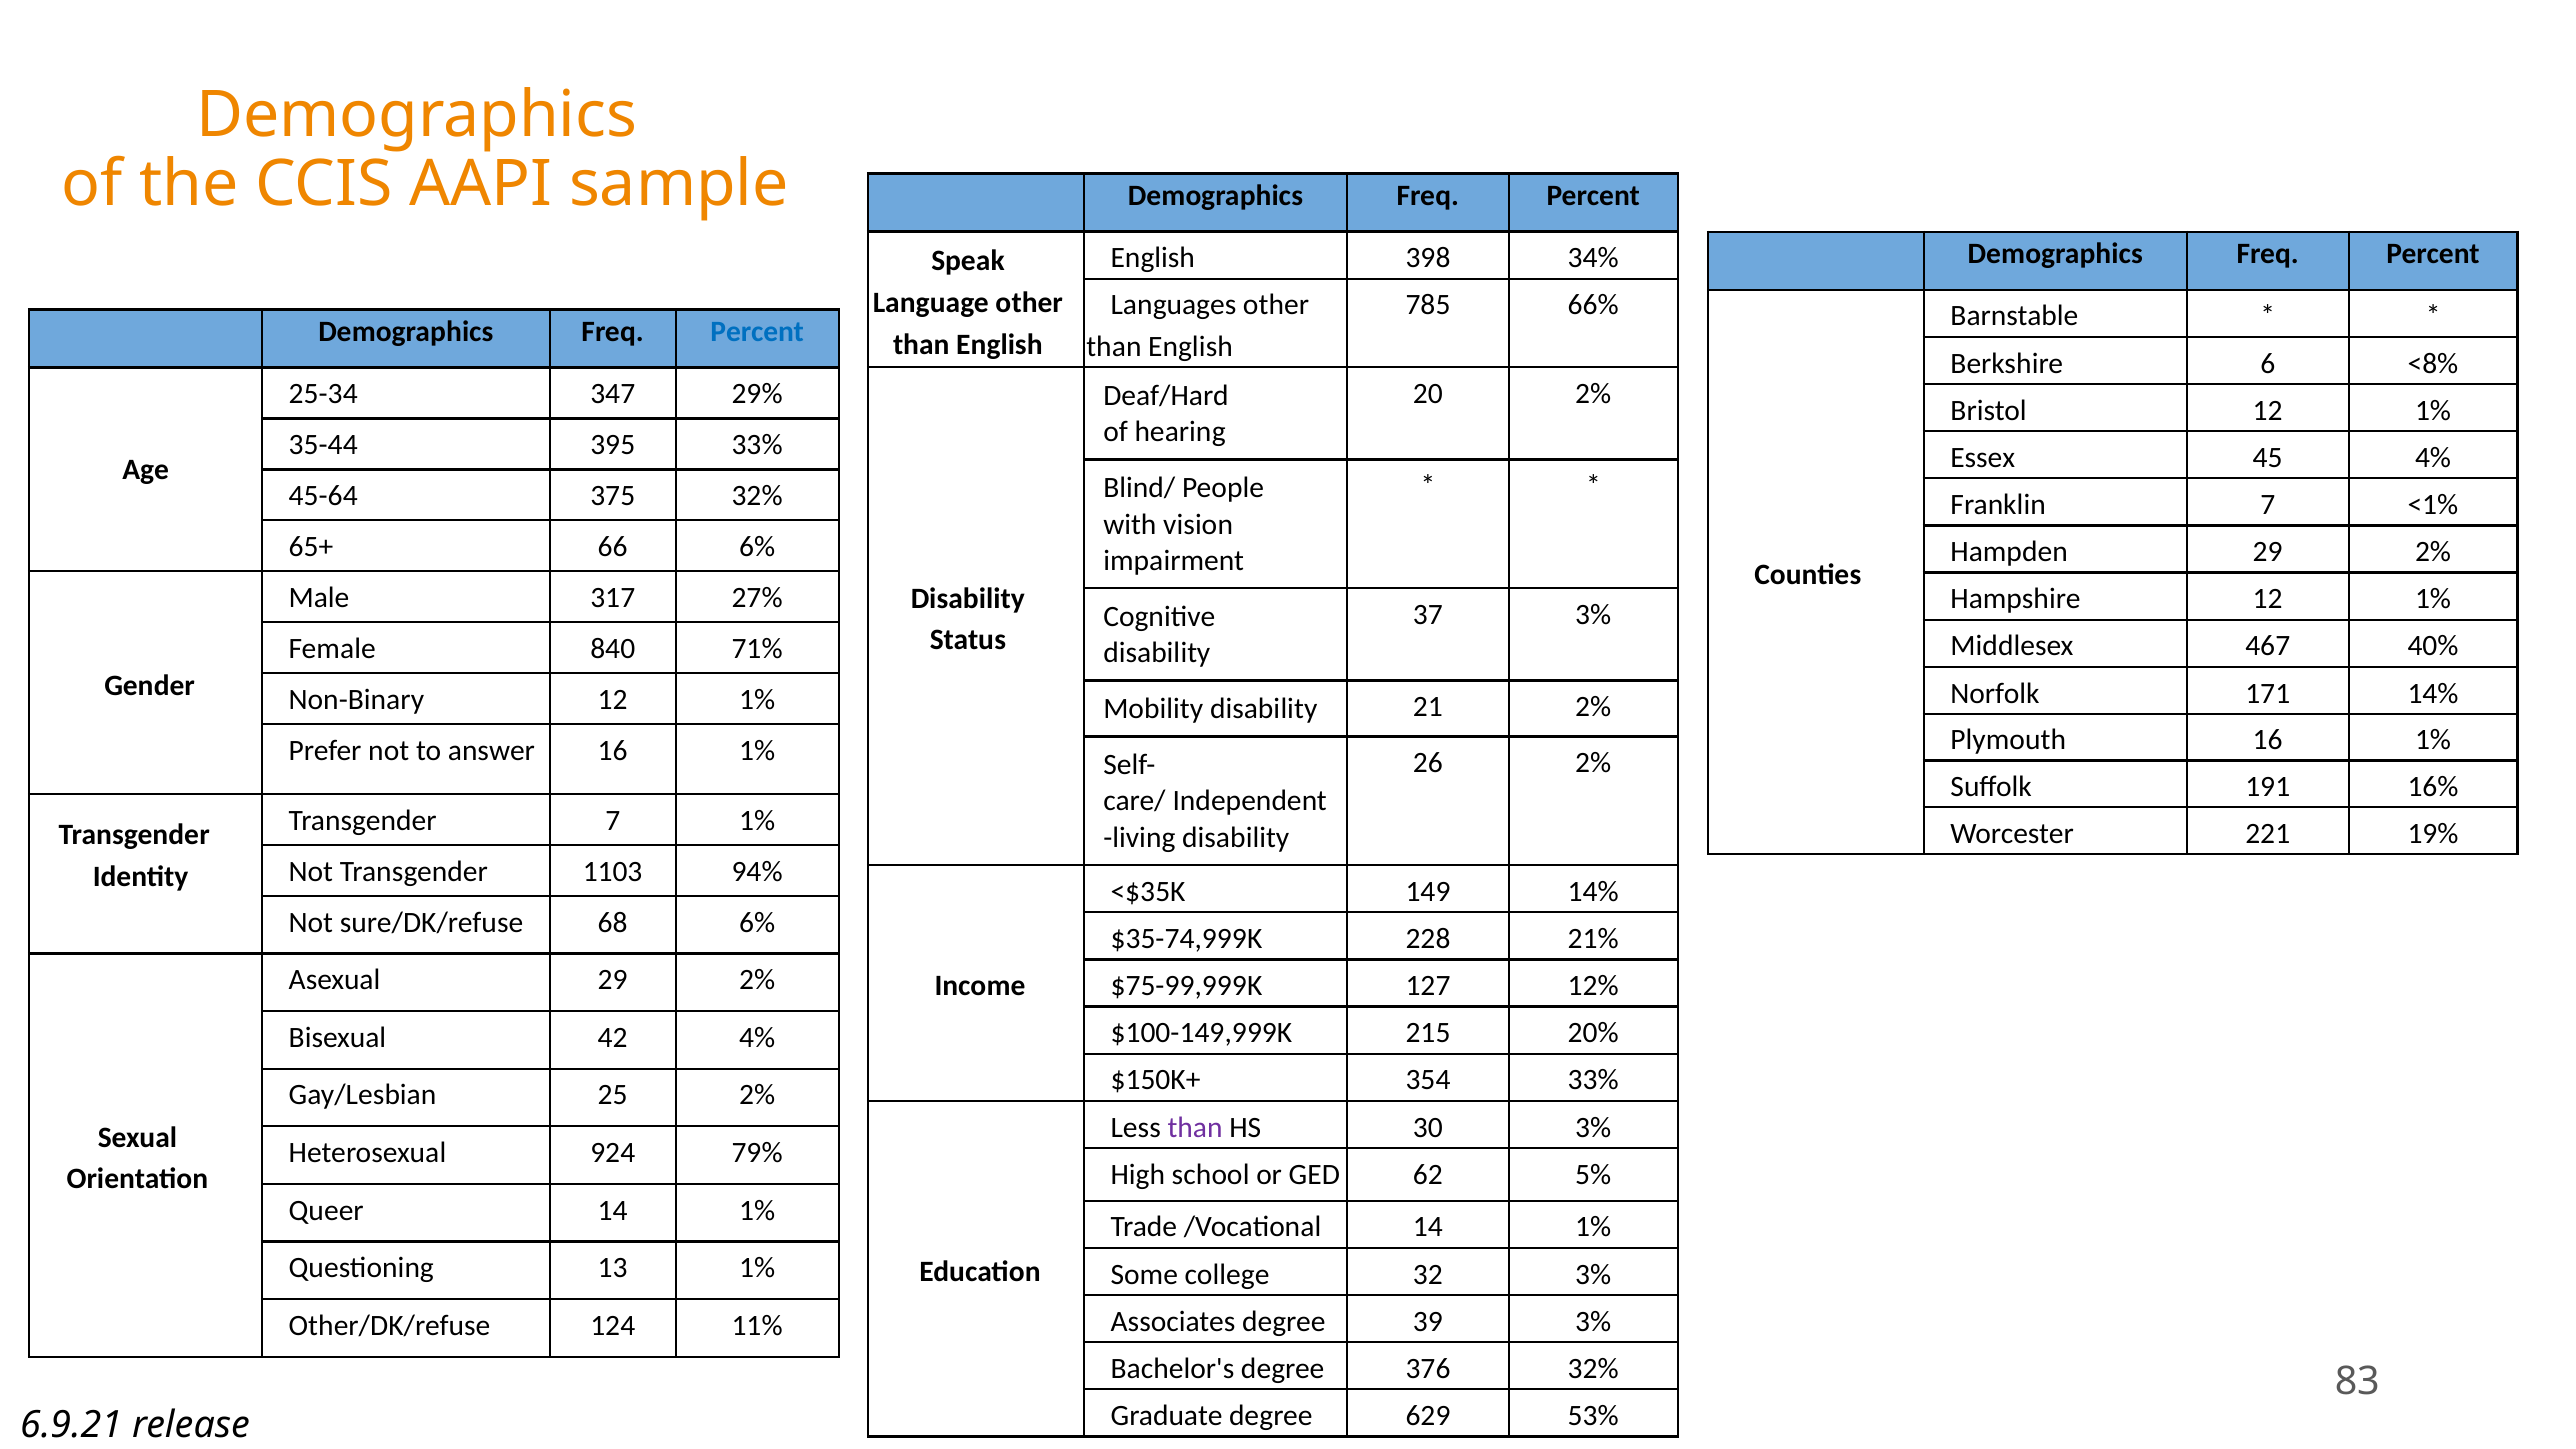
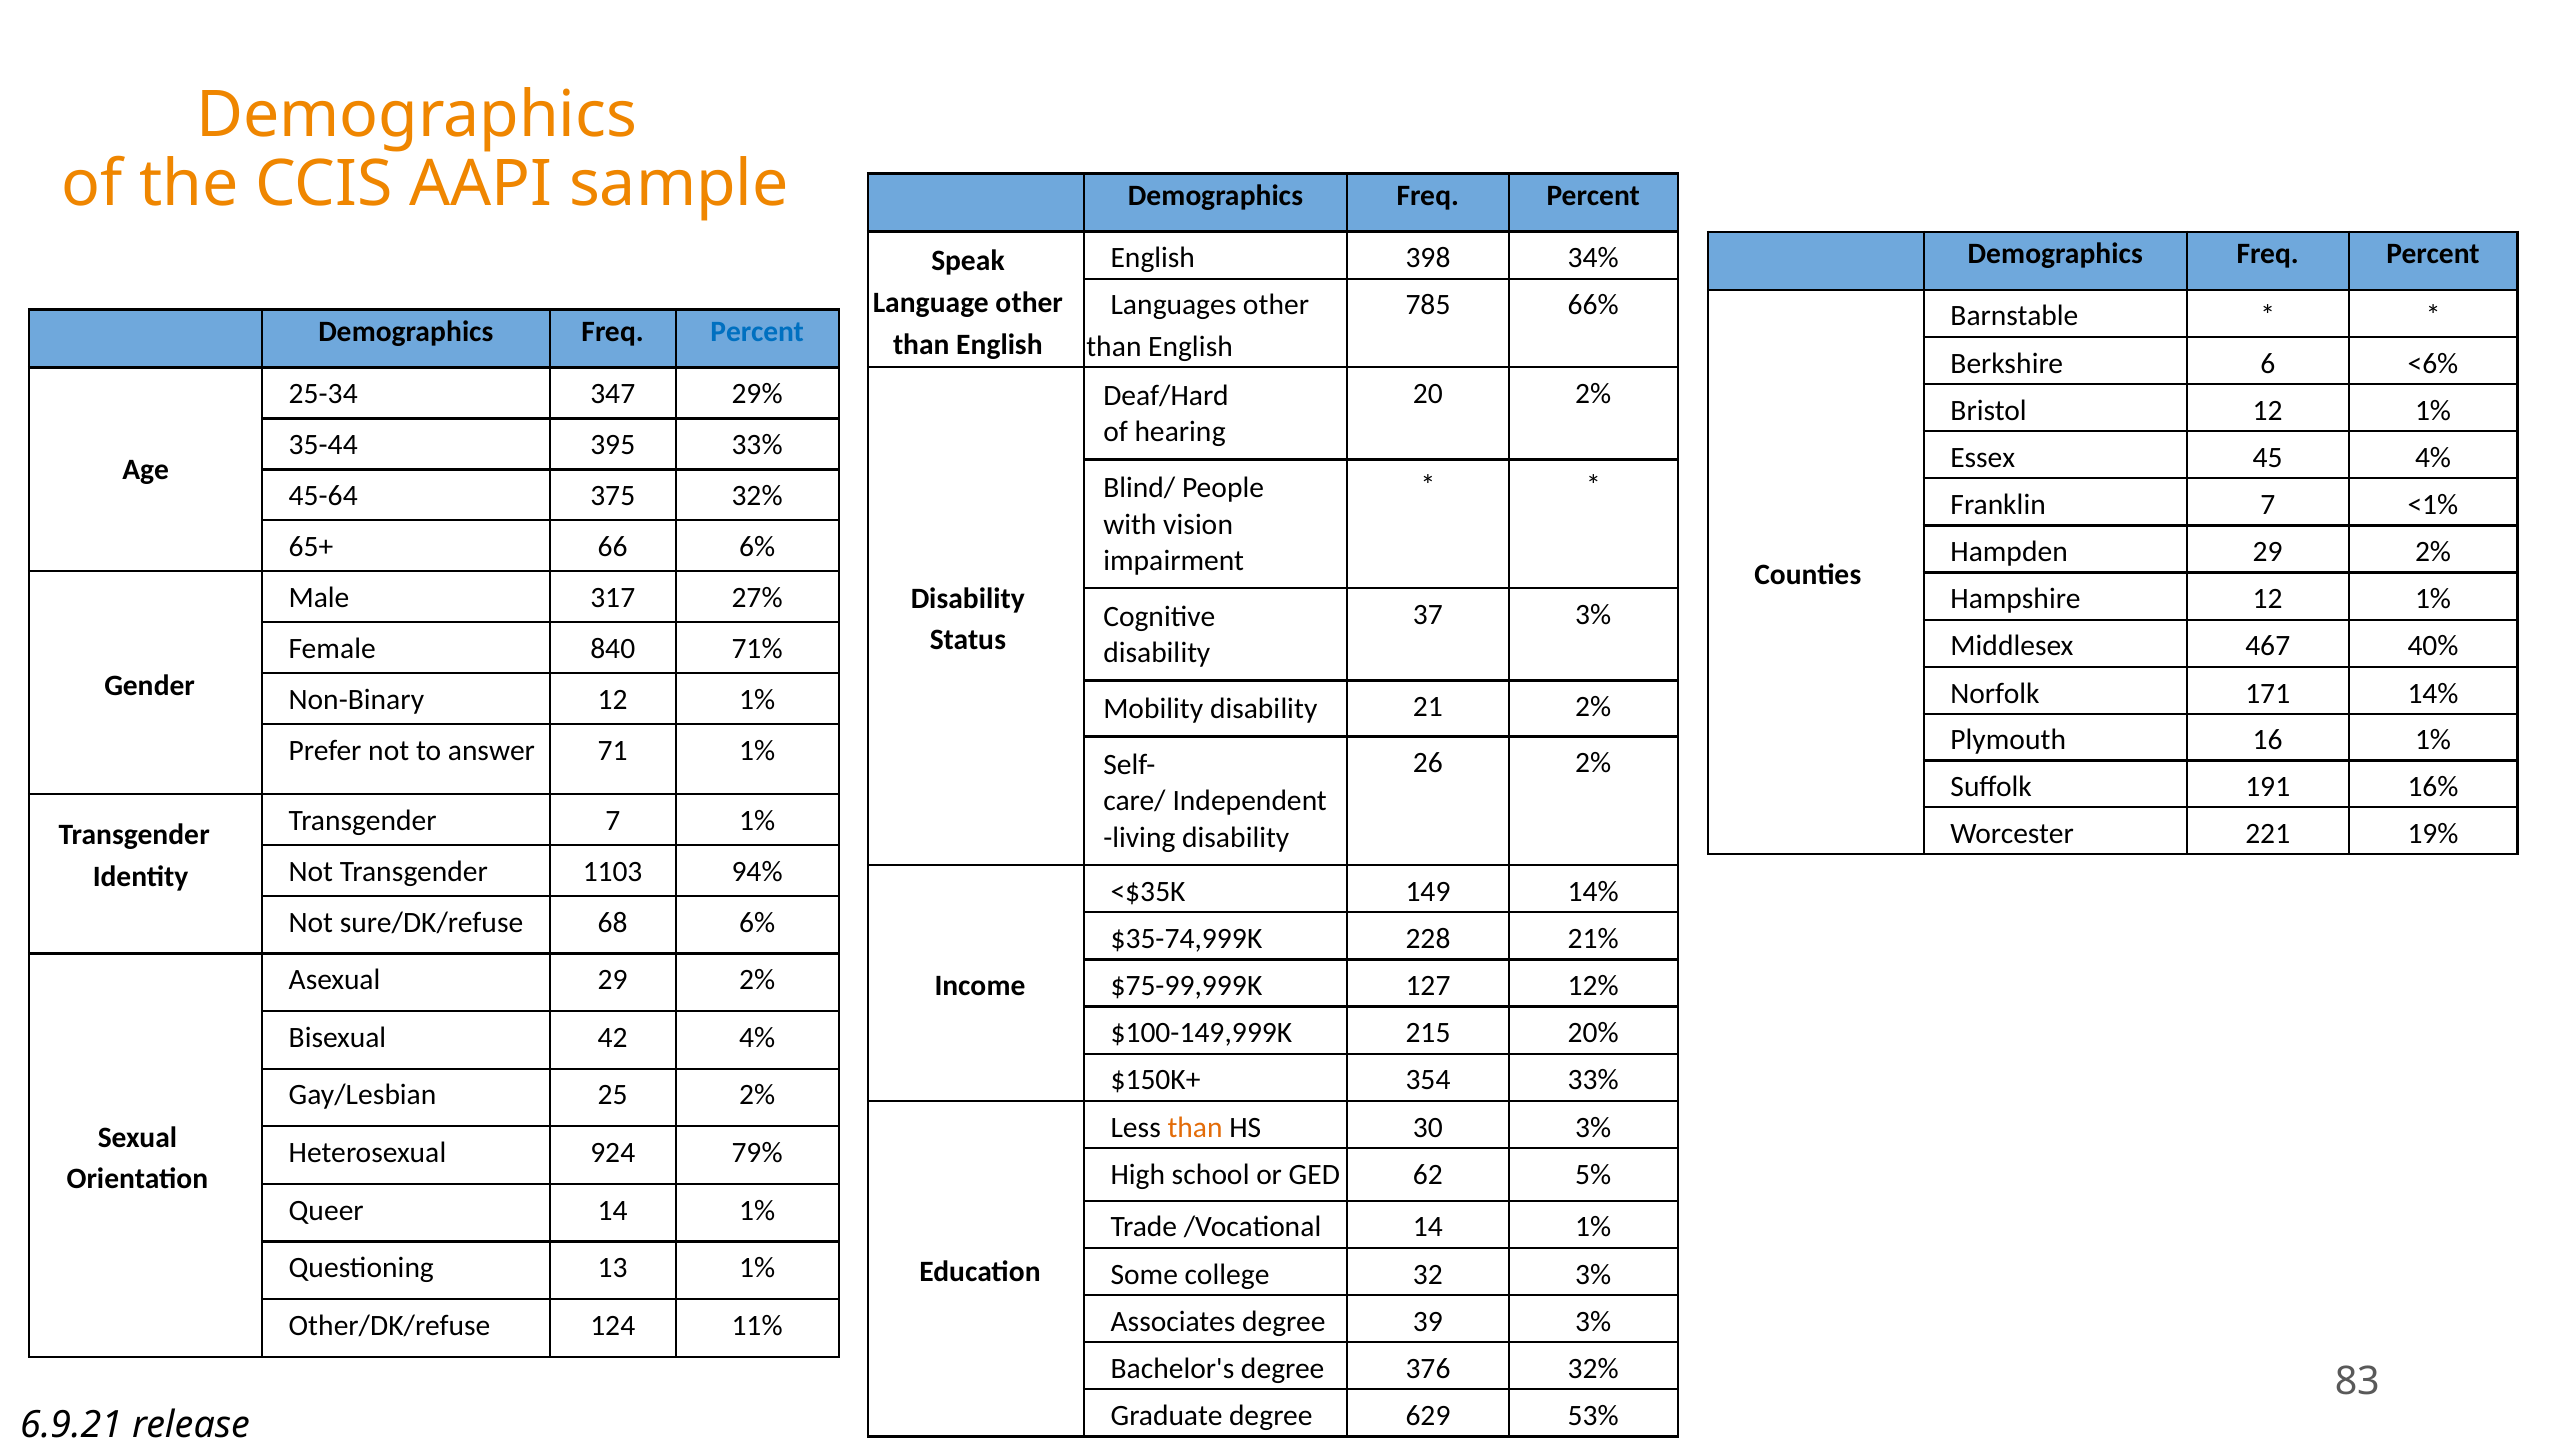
<8%: <8% -> <6%
answer 16: 16 -> 71
than at (1195, 1127) colour: purple -> orange
